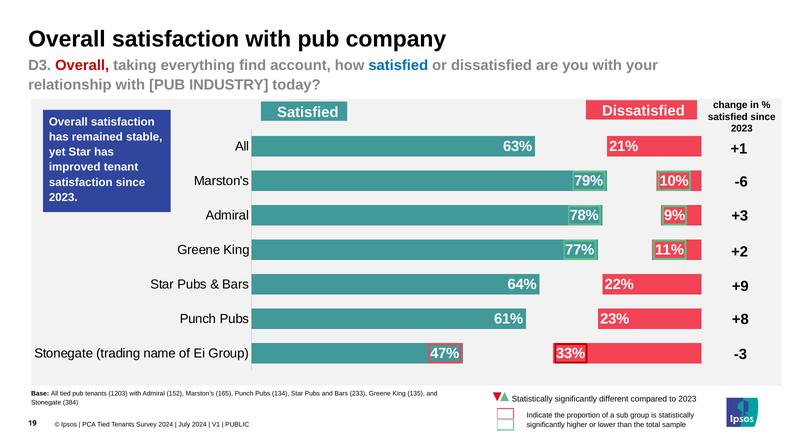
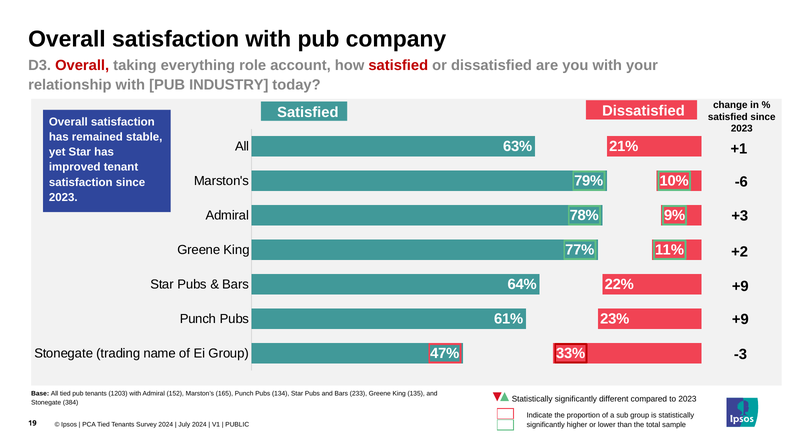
find: find -> role
satisfied at (398, 65) colour: blue -> red
+8 at (740, 319): +8 -> +9
